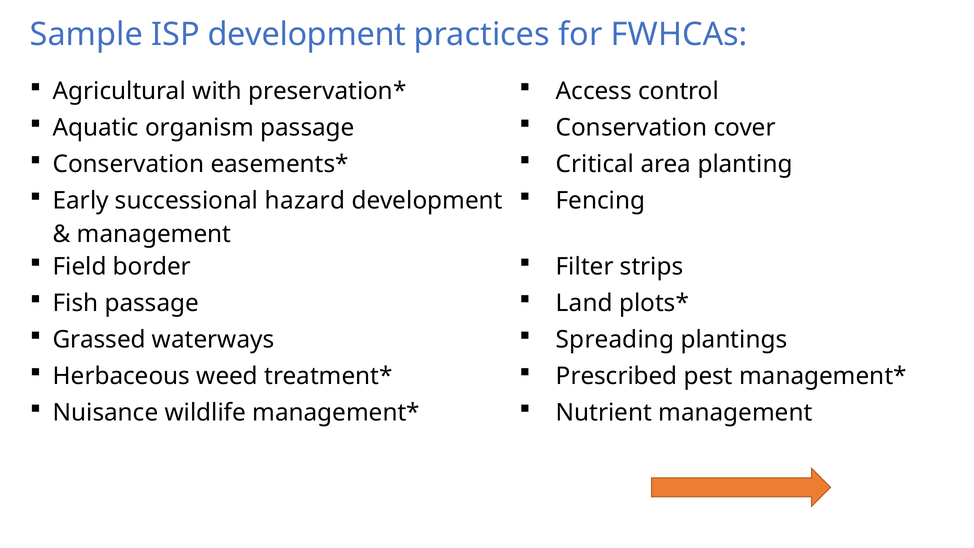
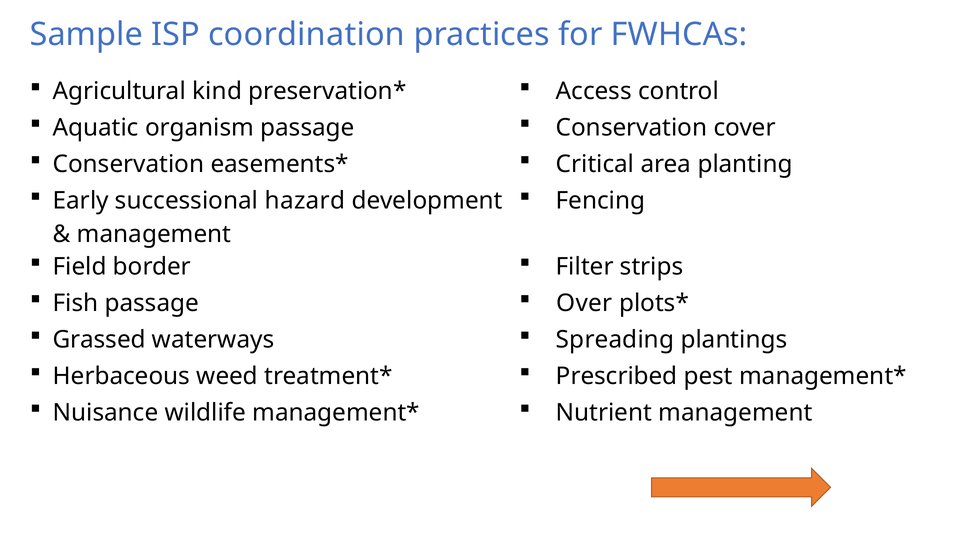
ISP development: development -> coordination
with: with -> kind
Land: Land -> Over
